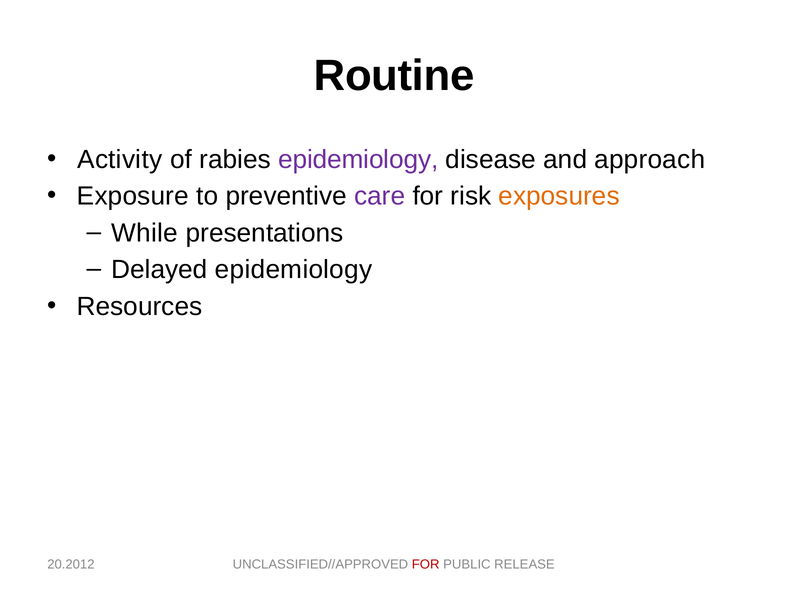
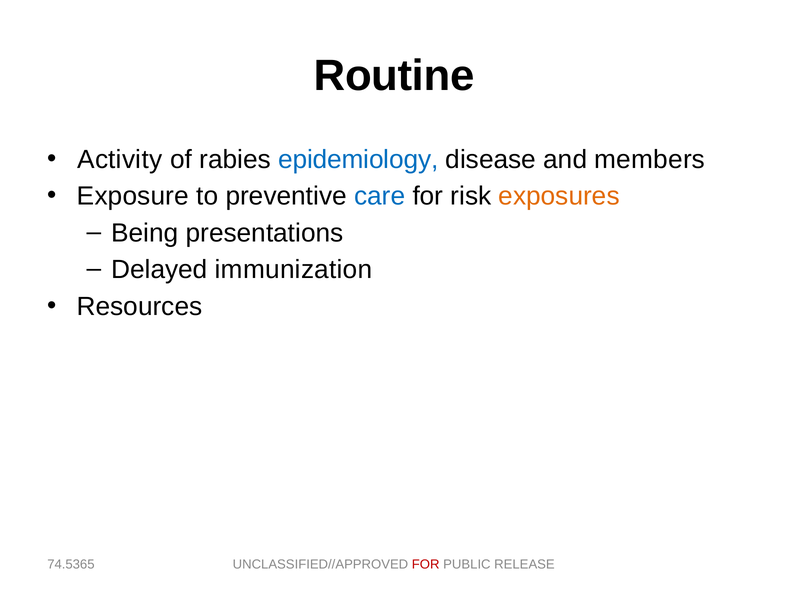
epidemiology at (358, 159) colour: purple -> blue
approach: approach -> members
care colour: purple -> blue
While: While -> Being
Delayed epidemiology: epidemiology -> immunization
20.2012: 20.2012 -> 74.5365
